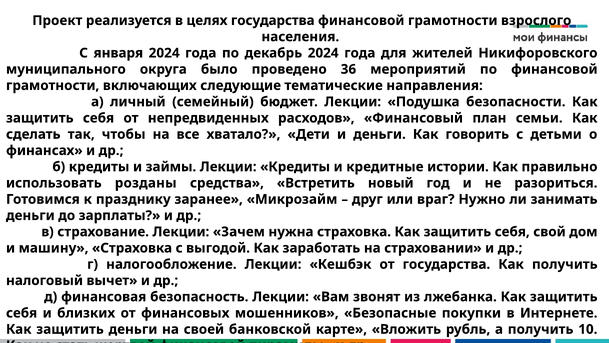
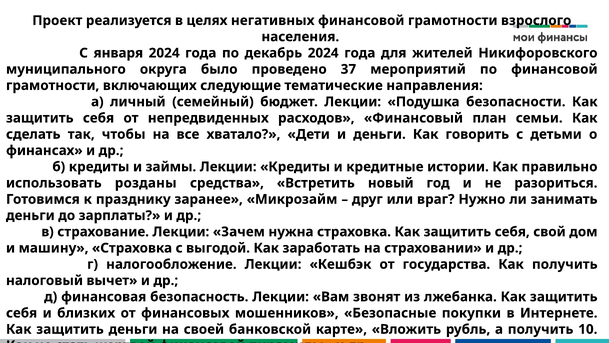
целях государства: государства -> негативных
36: 36 -> 37
